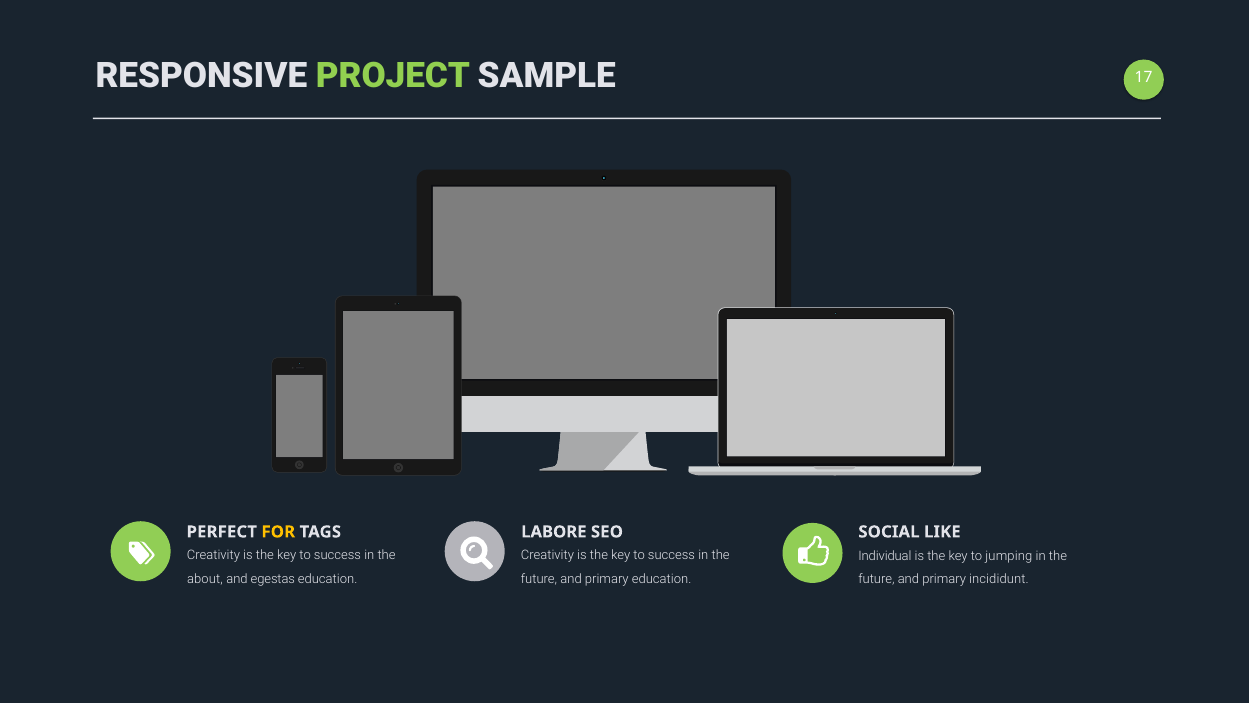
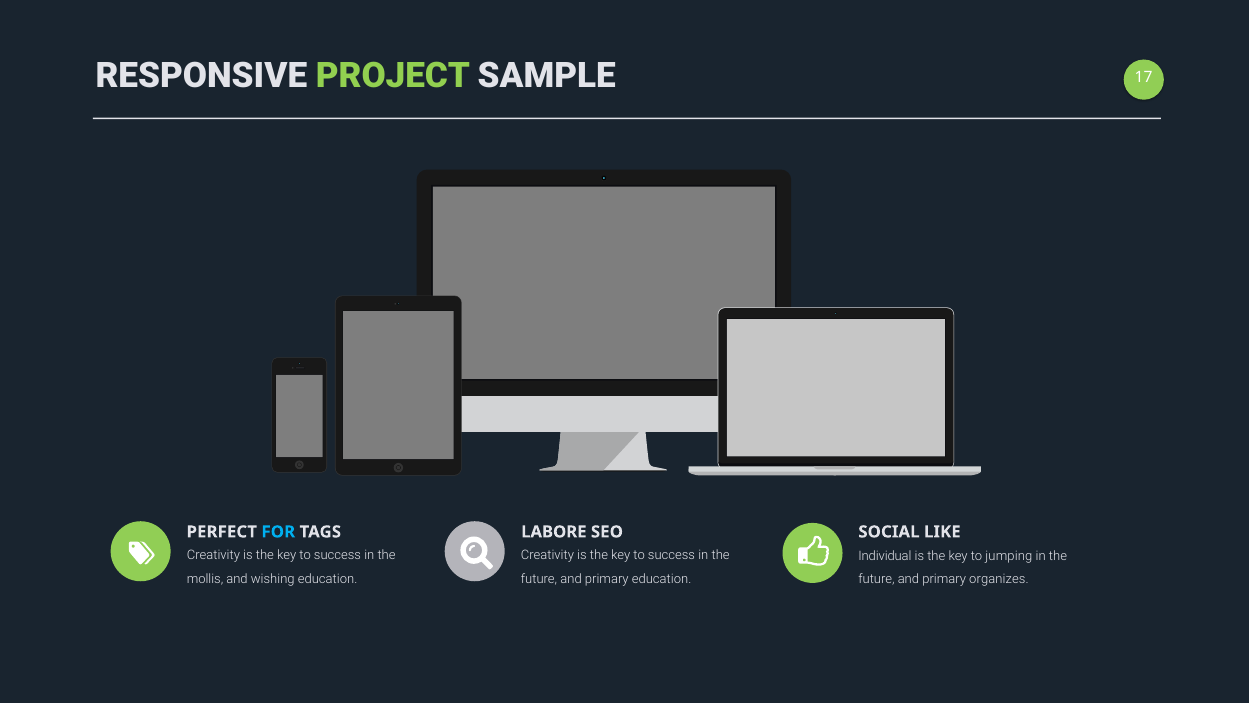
FOR colour: yellow -> light blue
about: about -> mollis
egestas: egestas -> wishing
incididunt: incididunt -> organizes
